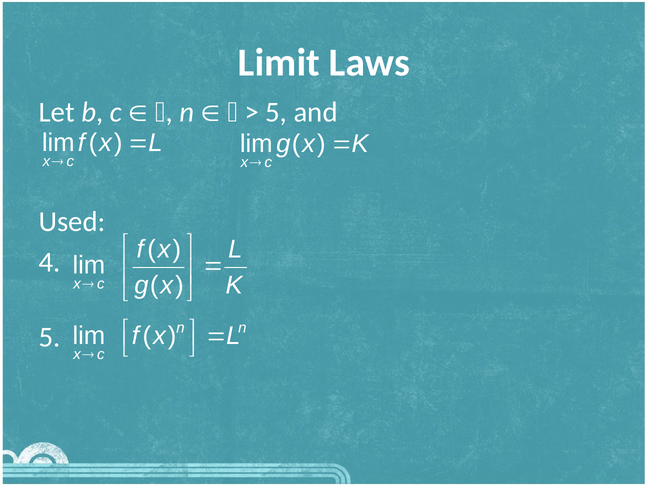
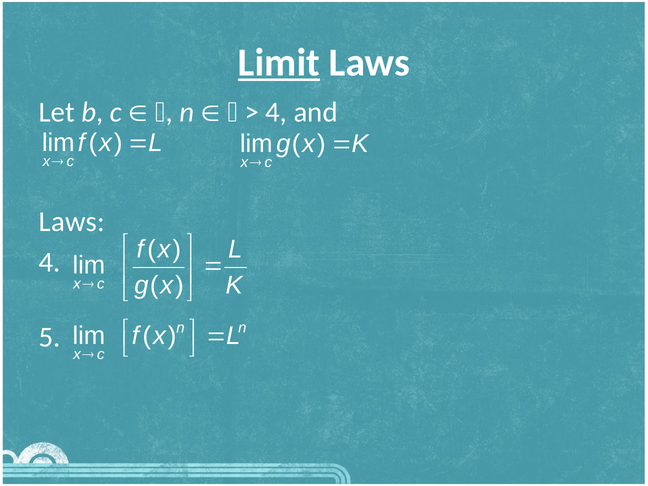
Limit underline: none -> present
5 at (276, 112): 5 -> 4
Used at (72, 222): Used -> Laws
